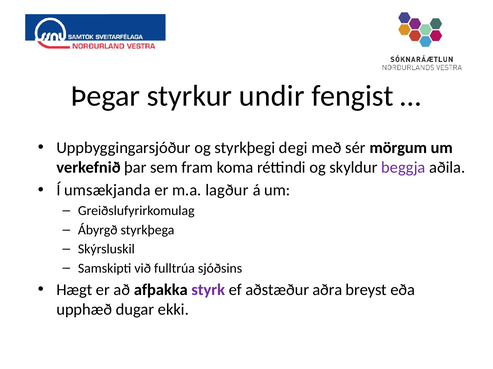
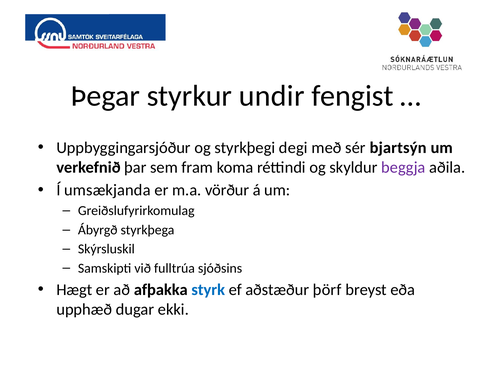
mörgum: mörgum -> bjartsýn
lagður: lagður -> vörður
styrk colour: purple -> blue
aðra: aðra -> þörf
